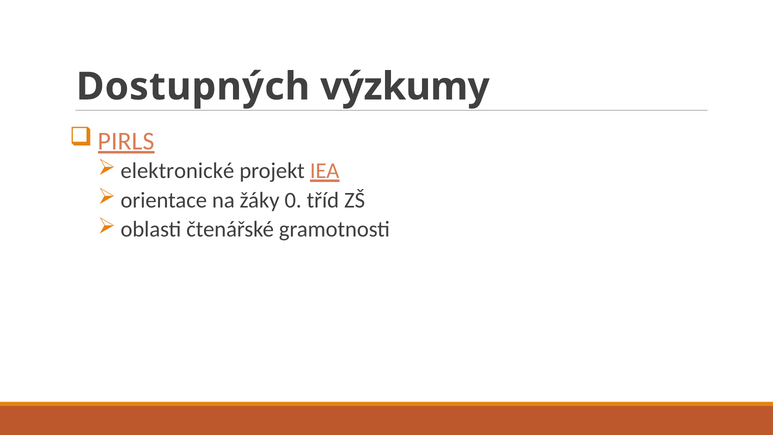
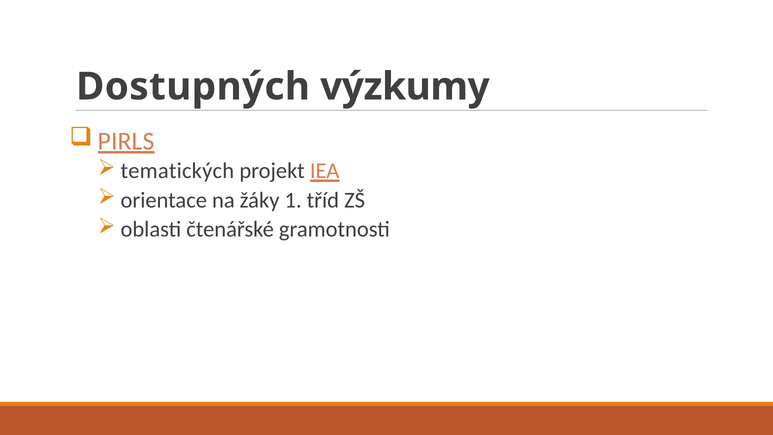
elektronické: elektronické -> tematických
0: 0 -> 1
